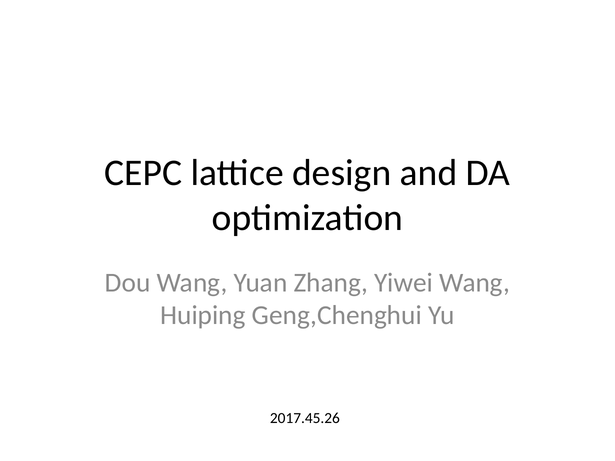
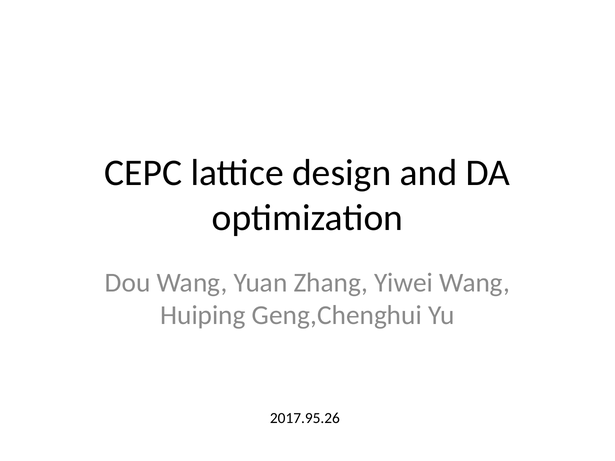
2017.45.26: 2017.45.26 -> 2017.95.26
